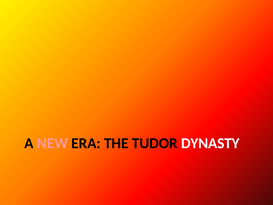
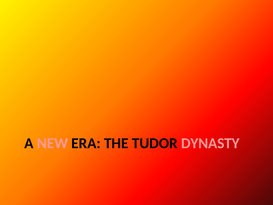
DYNASTY colour: white -> pink
